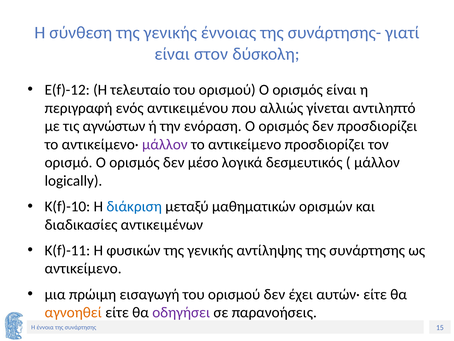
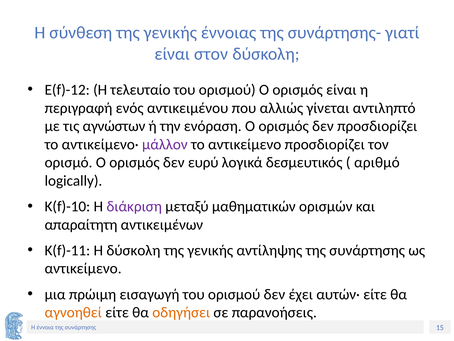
μέσο: μέσο -> ευρύ
μάλλον at (377, 162): μάλλον -> αριθμό
διάκριση colour: blue -> purple
διαδικασίες: διαδικασίες -> απαραίτητη
Η φυσικών: φυσικών -> δύσκολη
οδηγήσει colour: purple -> orange
